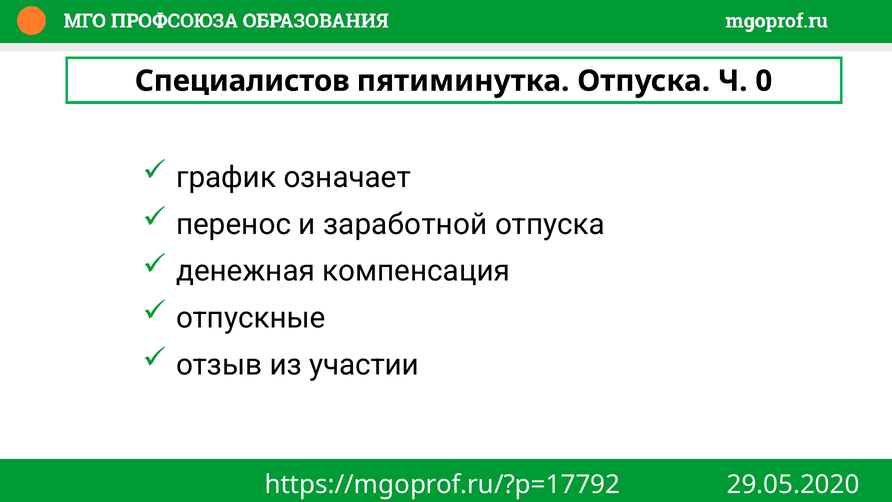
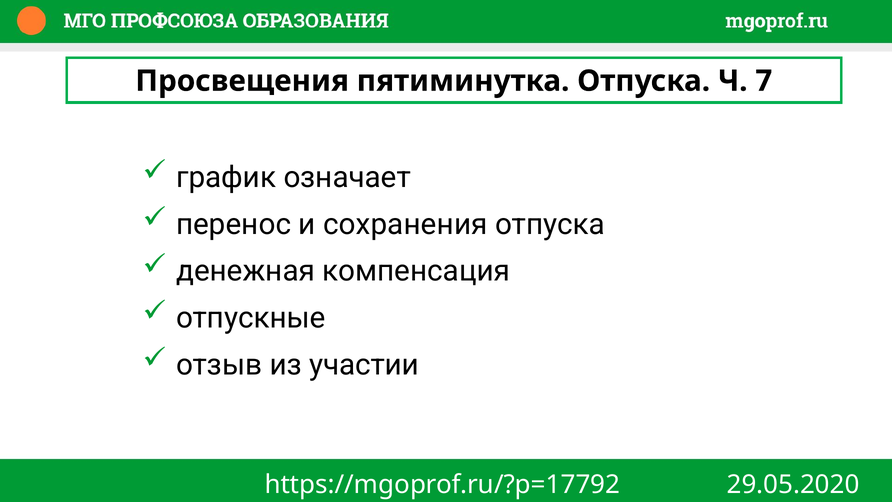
Специалистов: Специалистов -> Просвещения
0: 0 -> 7
заработной: заработной -> сохранения
